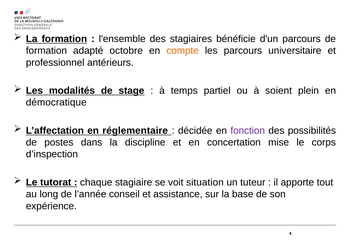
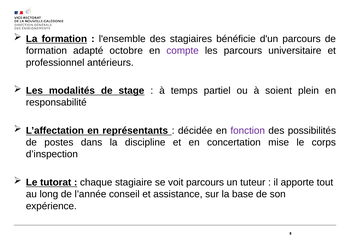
compte colour: orange -> purple
démocratique: démocratique -> responsabilité
réglementaire: réglementaire -> représentants
voit situation: situation -> parcours
